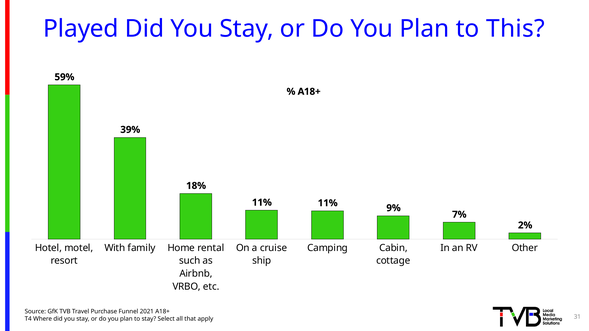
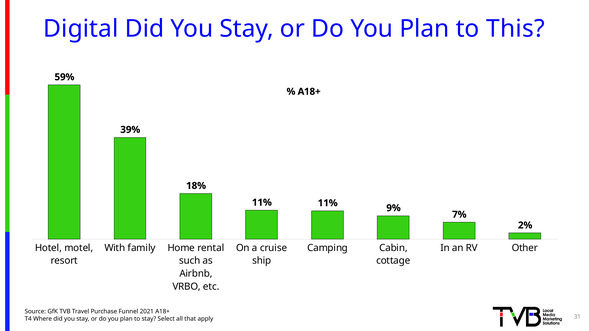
Played: Played -> Digital
